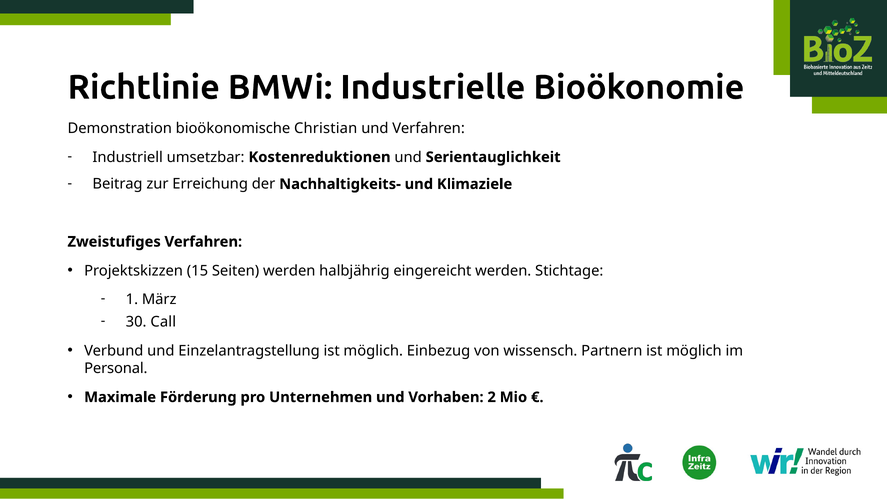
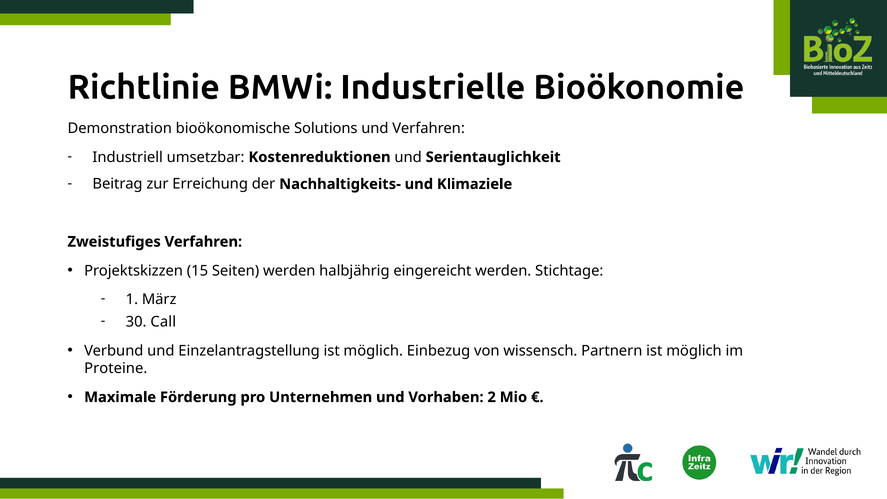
Christian: Christian -> Solutions
Personal: Personal -> Proteine
